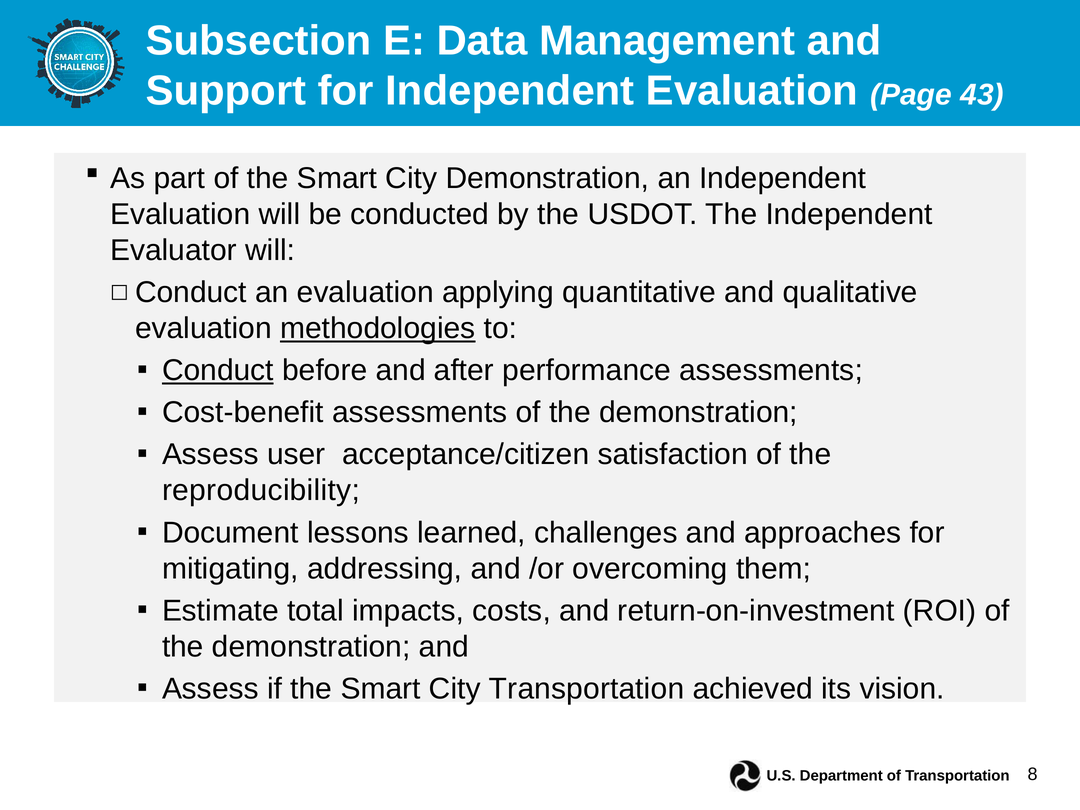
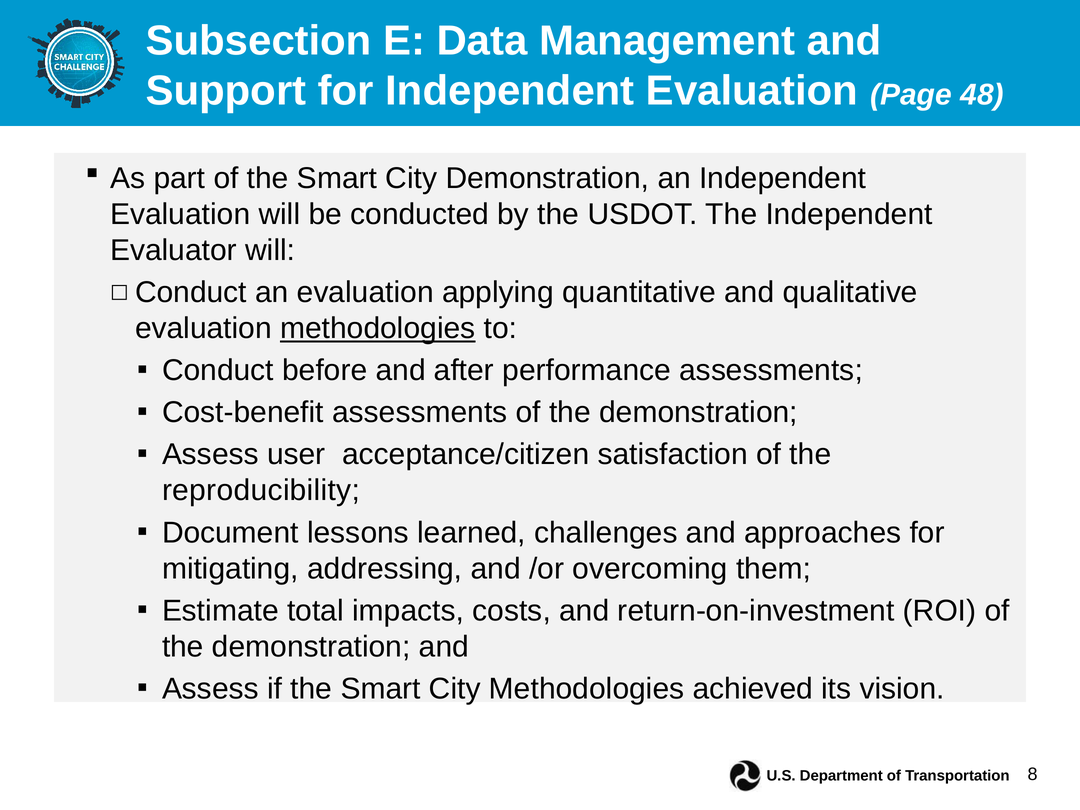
43: 43 -> 48
Conduct at (218, 371) underline: present -> none
City Transportation: Transportation -> Methodologies
